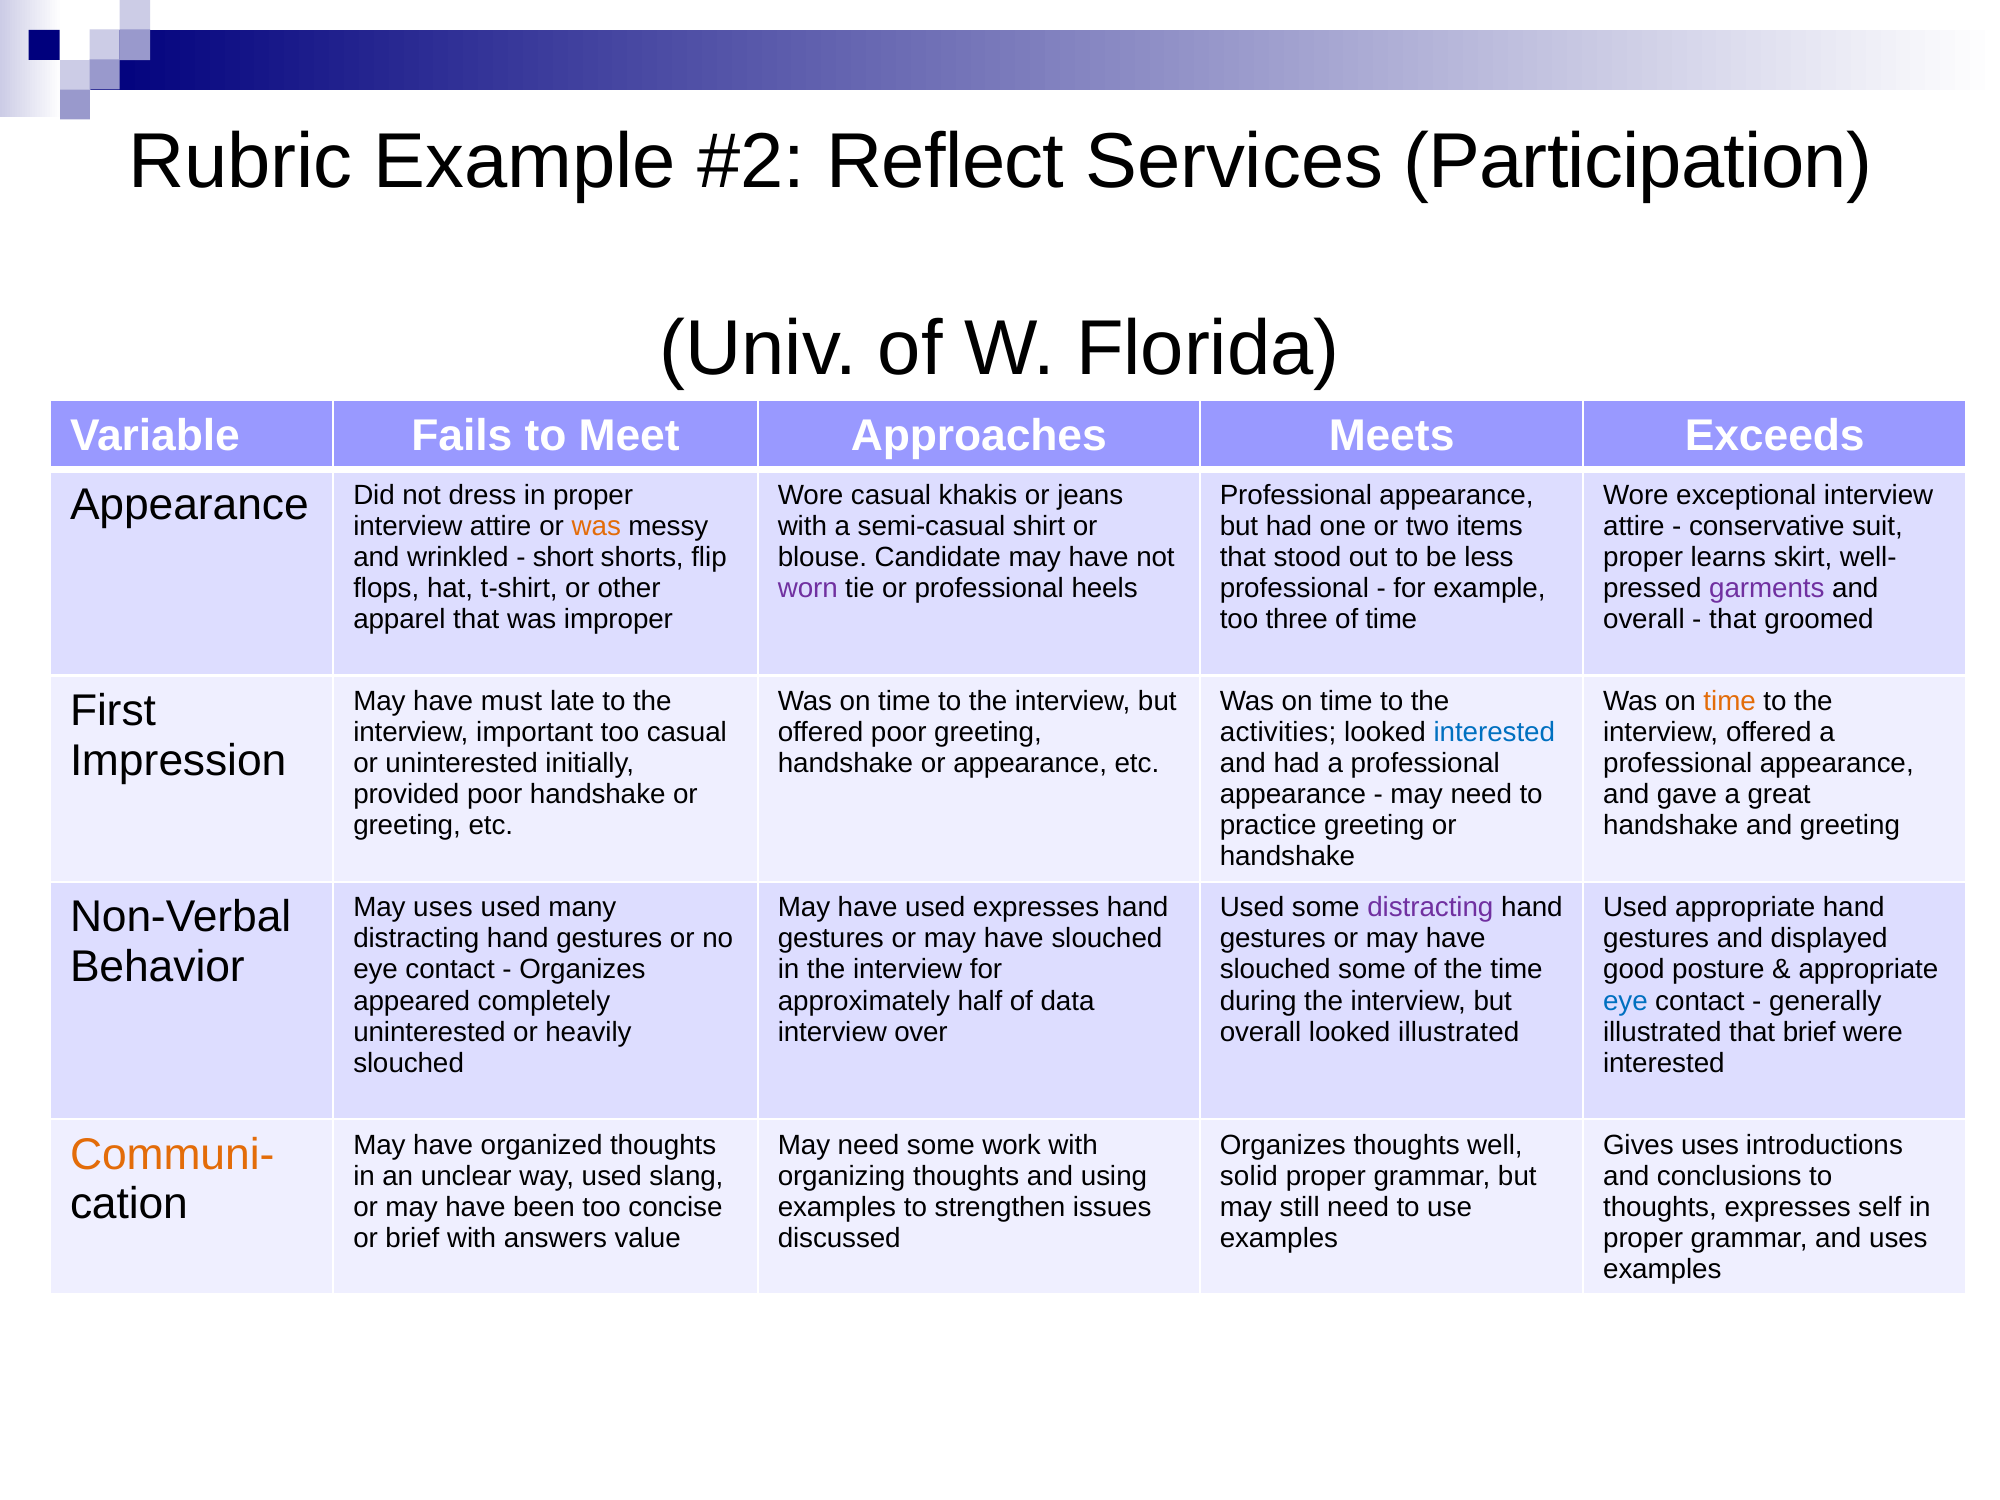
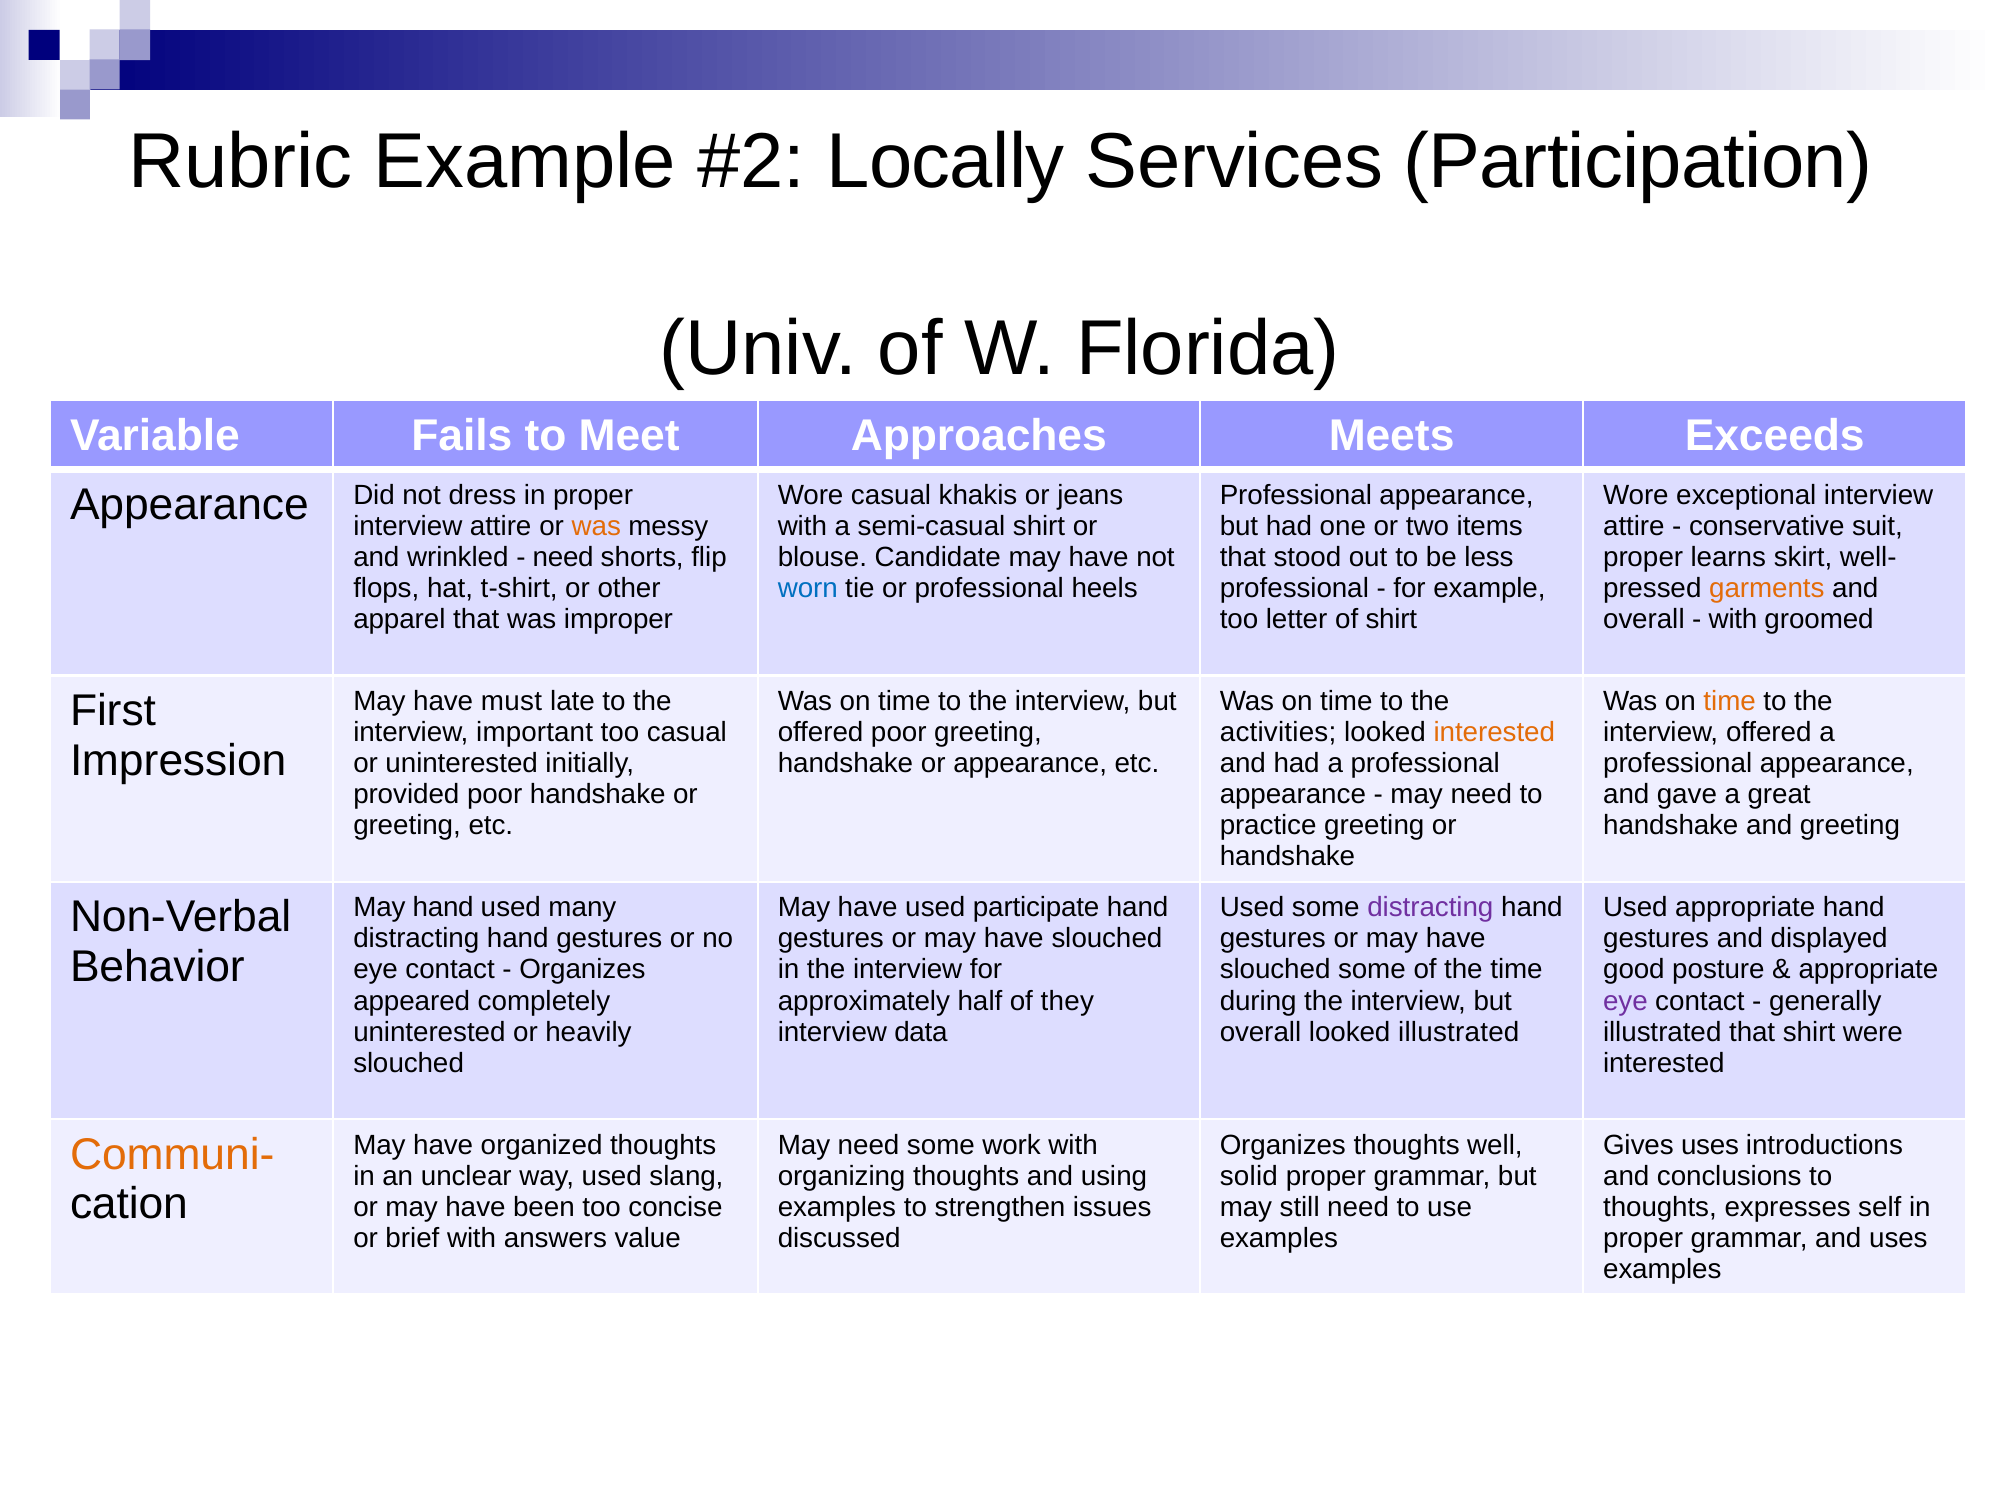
Reflect: Reflect -> Locally
short at (563, 557): short -> need
worn colour: purple -> blue
garments colour: purple -> orange
three: three -> letter
of time: time -> shirt
that at (1733, 619): that -> with
interested at (1494, 733) colour: blue -> orange
May uses: uses -> hand
used expresses: expresses -> participate
data: data -> they
eye at (1625, 1001) colour: blue -> purple
over: over -> data
that brief: brief -> shirt
